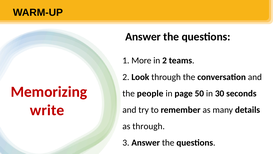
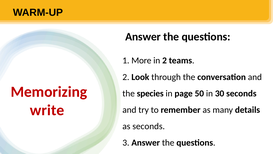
people: people -> species
as through: through -> seconds
